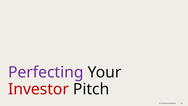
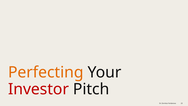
Perfecting colour: purple -> orange
